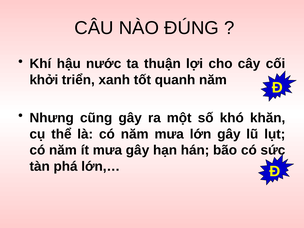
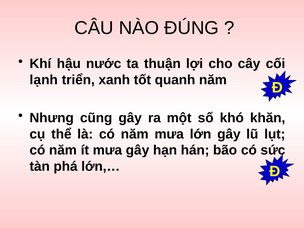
khởi: khởi -> lạnh
